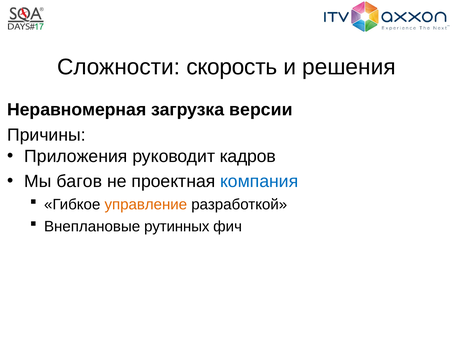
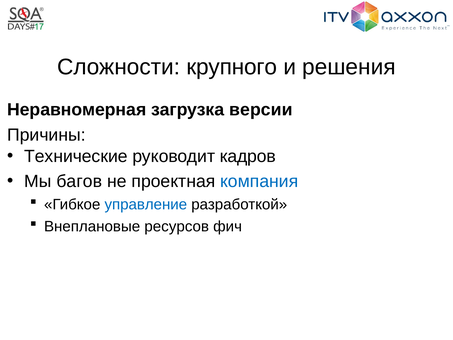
скорость: скорость -> крупного
Приложения: Приложения -> Технические
управление colour: orange -> blue
рутинных: рутинных -> ресурсов
